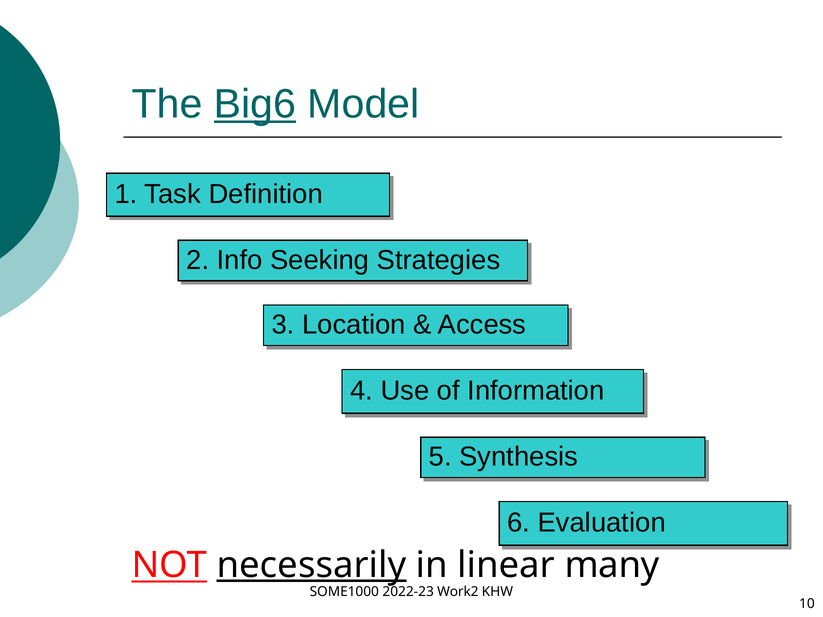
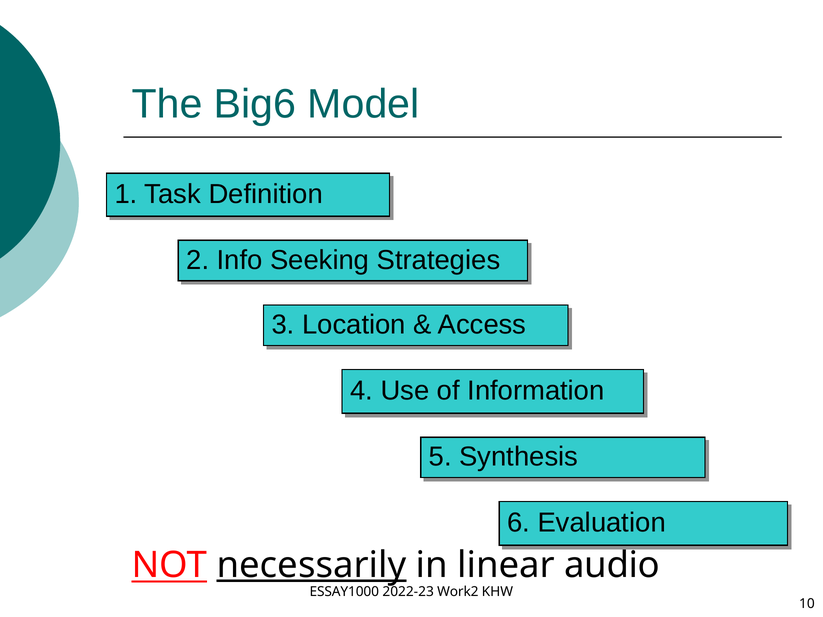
Big6 underline: present -> none
many: many -> audio
SOME1000: SOME1000 -> ESSAY1000
